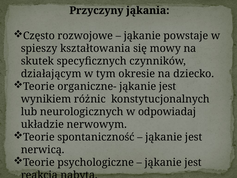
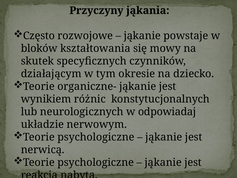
spieszy: spieszy -> bloków
spontaniczność at (96, 137): spontaniczność -> psychologiczne
